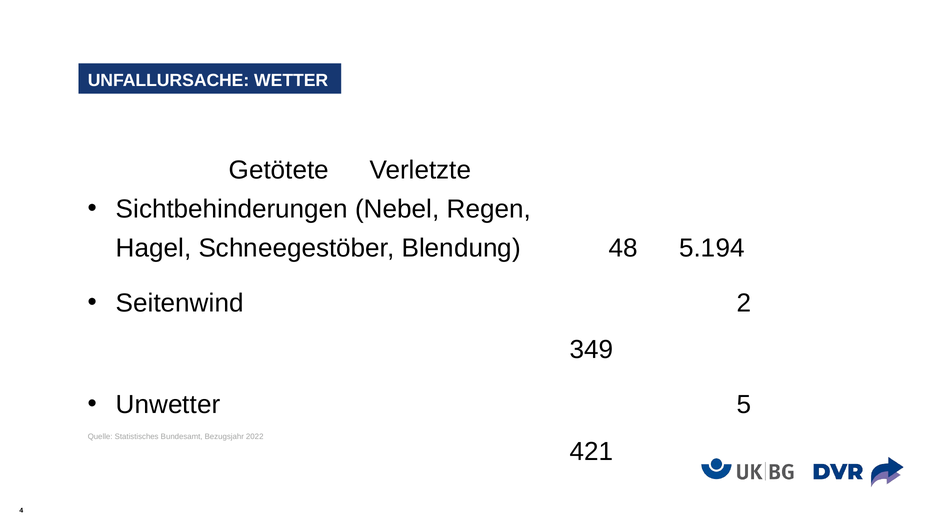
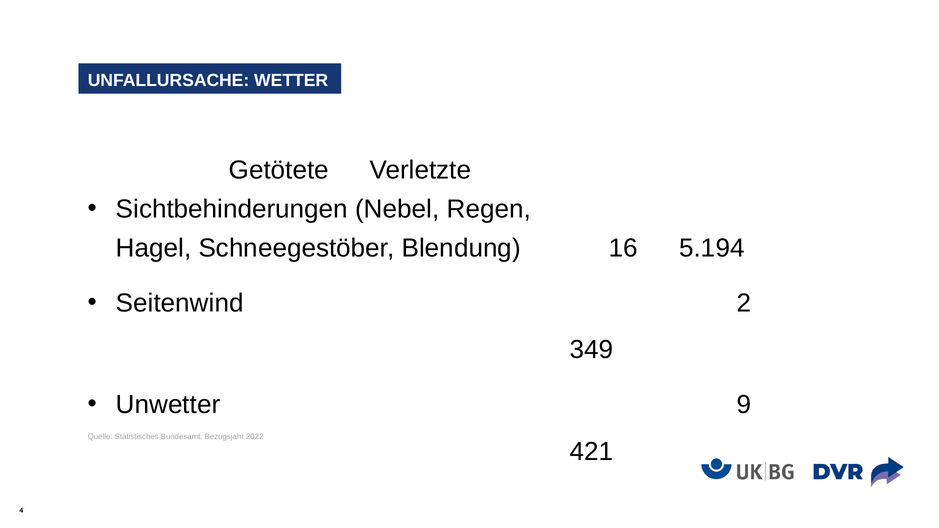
48: 48 -> 16
5: 5 -> 9
